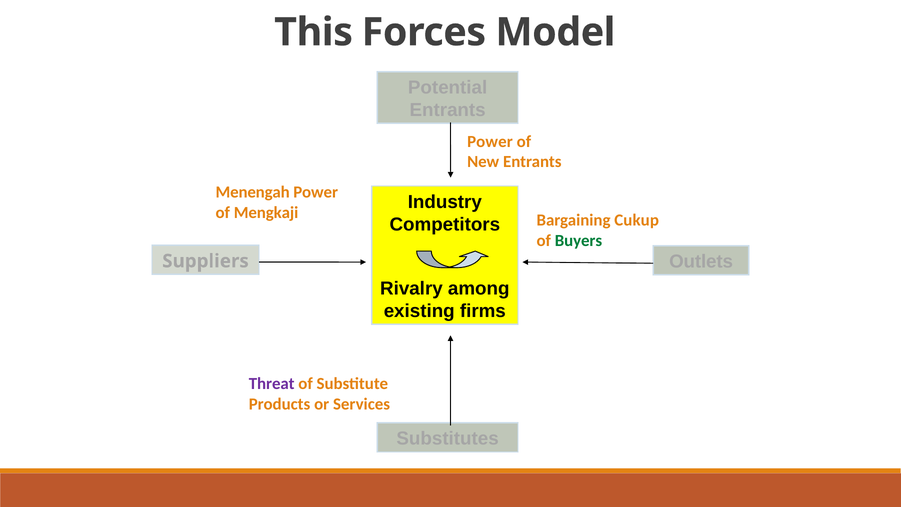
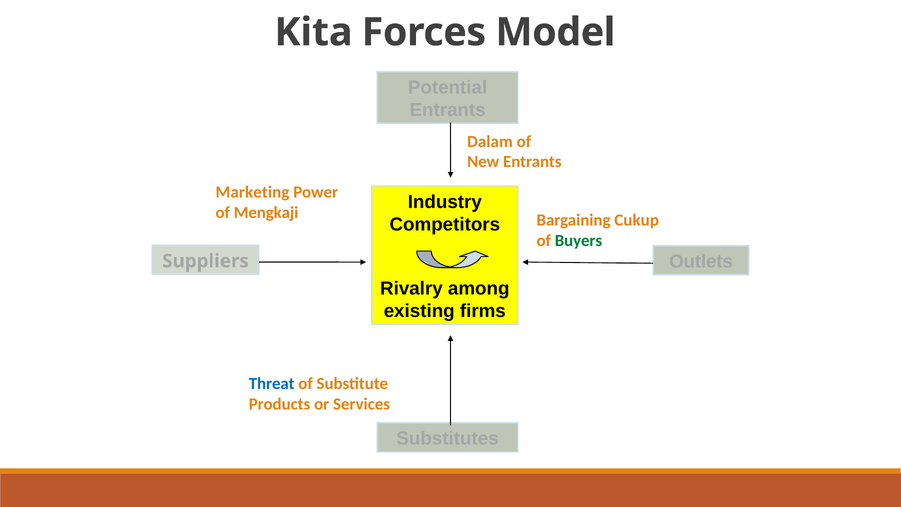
This: This -> Kita
Power at (490, 141): Power -> Dalam
Menengah: Menengah -> Marketing
Threat colour: purple -> blue
